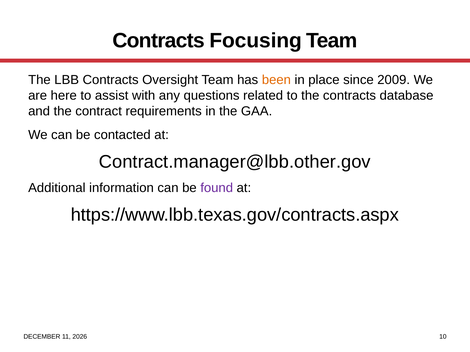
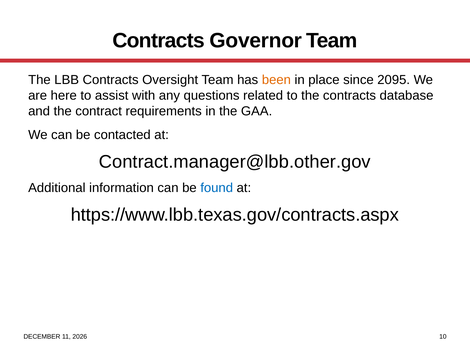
Focusing: Focusing -> Governor
2009: 2009 -> 2095
found colour: purple -> blue
